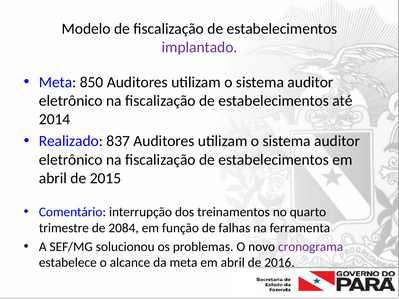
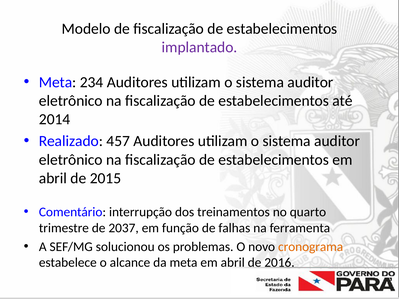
850: 850 -> 234
837: 837 -> 457
2084: 2084 -> 2037
cronograma colour: purple -> orange
